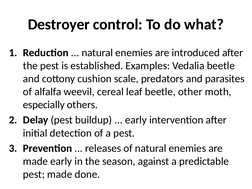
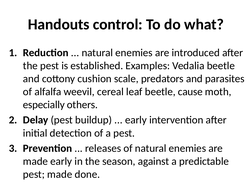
Destroyer: Destroyer -> Handouts
other: other -> cause
